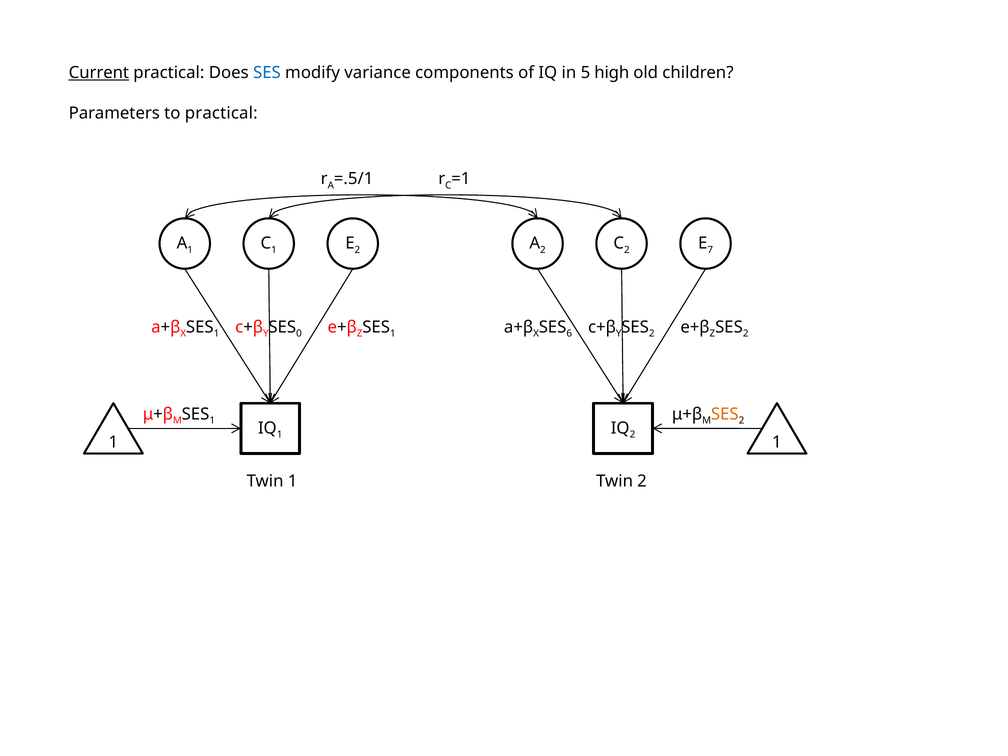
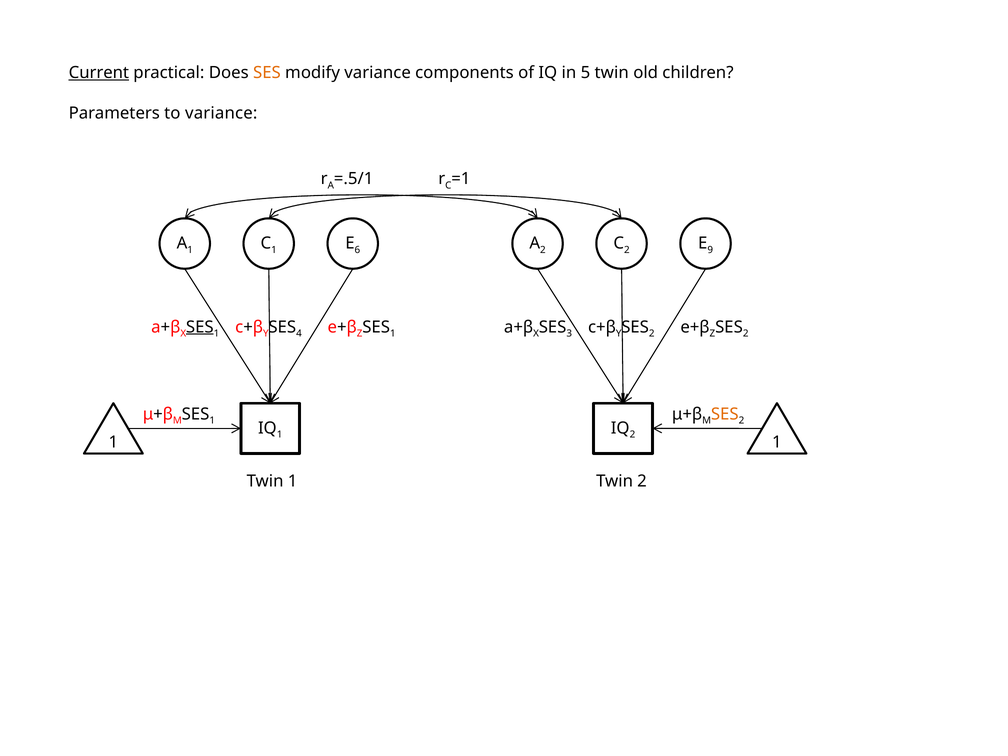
SES at (267, 73) colour: blue -> orange
5 high: high -> twin
to practical: practical -> variance
2 at (357, 250): 2 -> 6
7: 7 -> 9
SES at (200, 327) underline: none -> present
0: 0 -> 4
6: 6 -> 3
